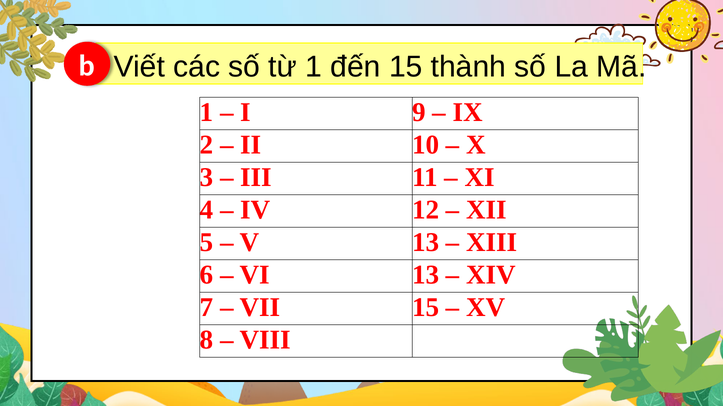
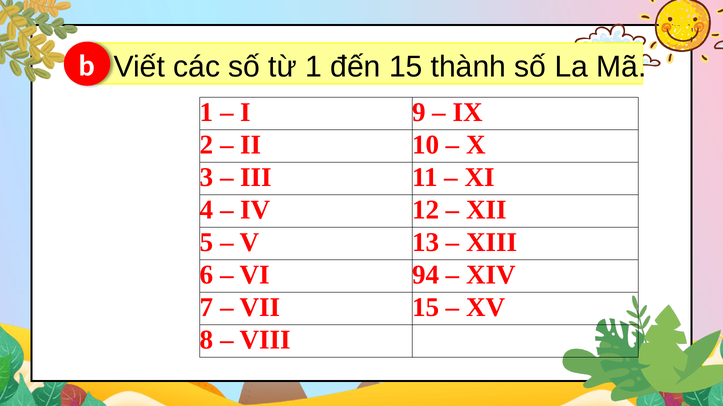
VI 13: 13 -> 94
